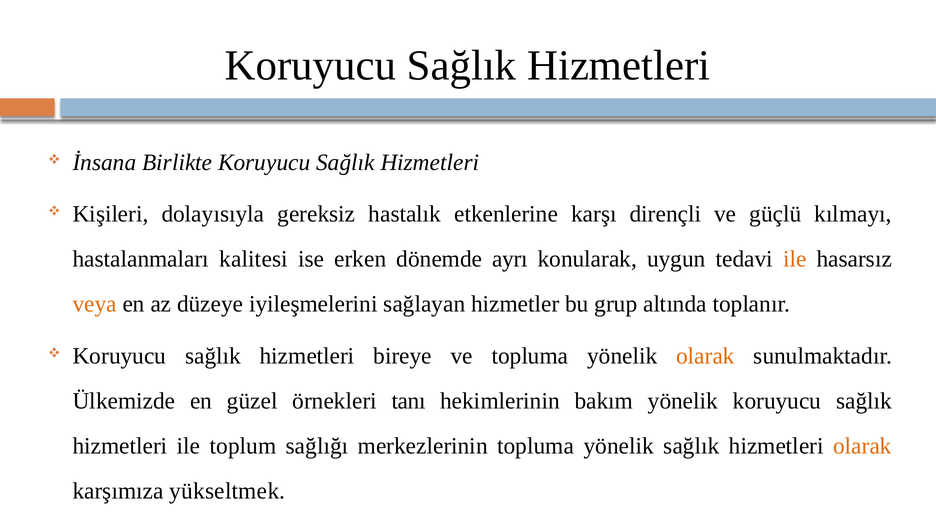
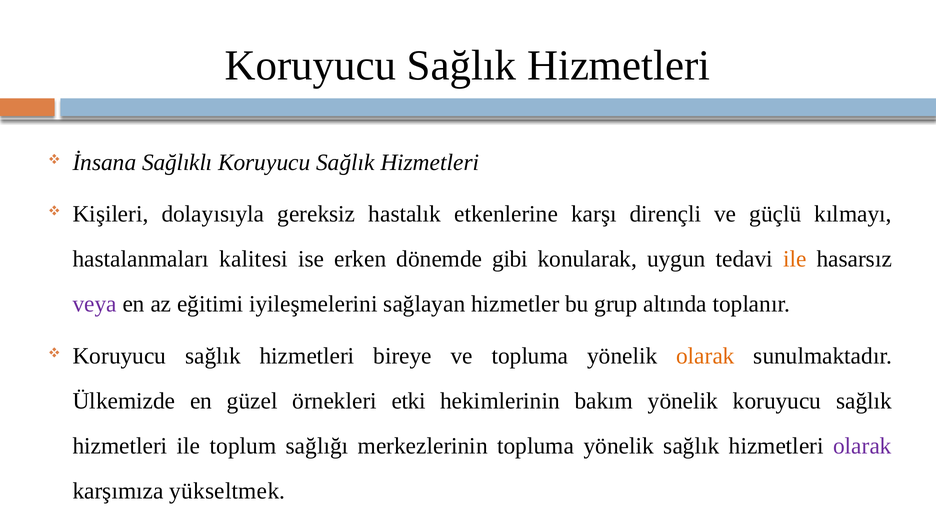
Birlikte: Birlikte -> Sağlıklı
ayrı: ayrı -> gibi
veya colour: orange -> purple
düzeye: düzeye -> eğitimi
tanı: tanı -> etki
olarak at (862, 445) colour: orange -> purple
